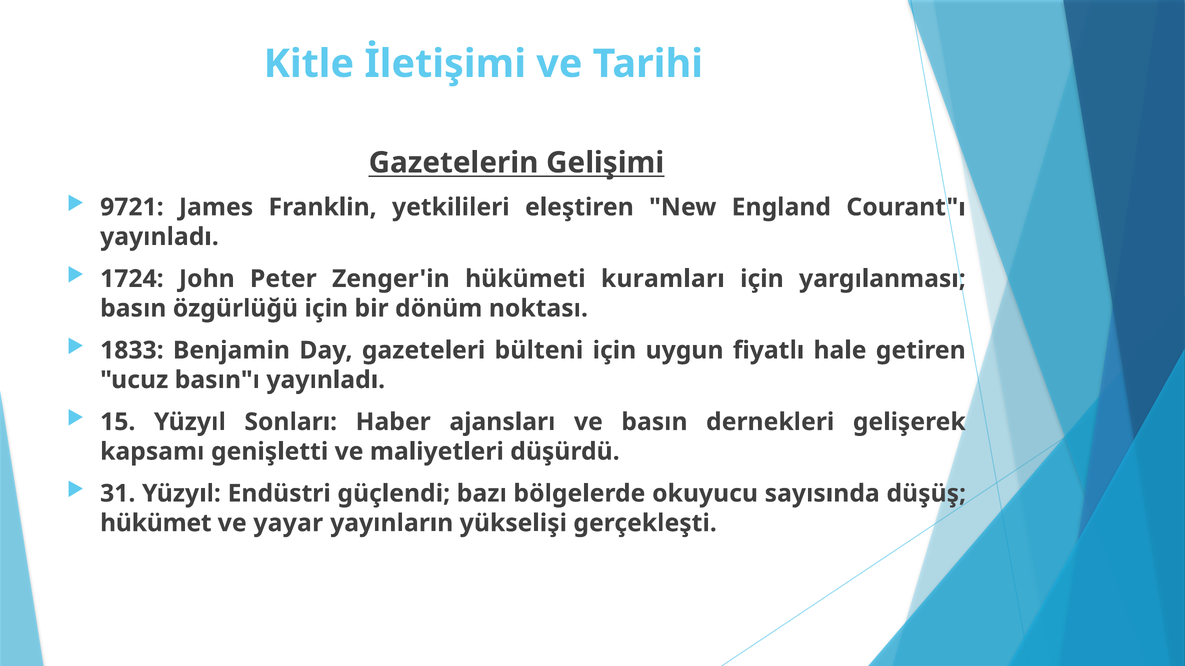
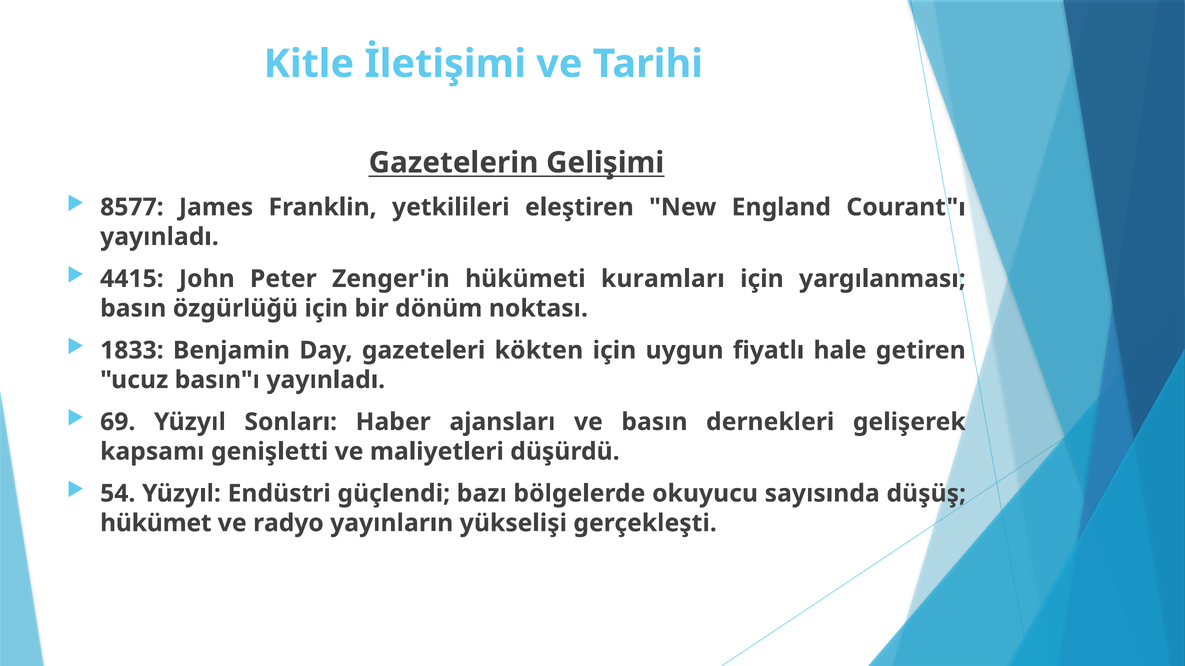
9721: 9721 -> 8577
1724: 1724 -> 4415
bülteni: bülteni -> kökten
15: 15 -> 69
31: 31 -> 54
yayar: yayar -> radyo
